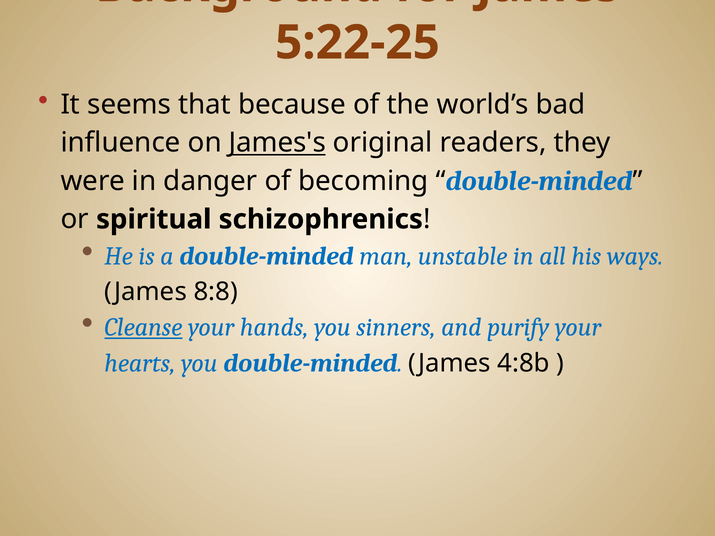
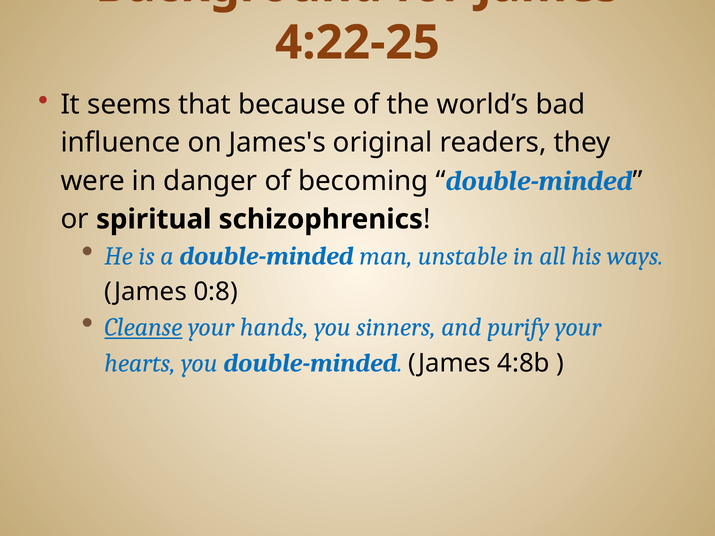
5:22-25: 5:22-25 -> 4:22-25
James's underline: present -> none
8:8: 8:8 -> 0:8
